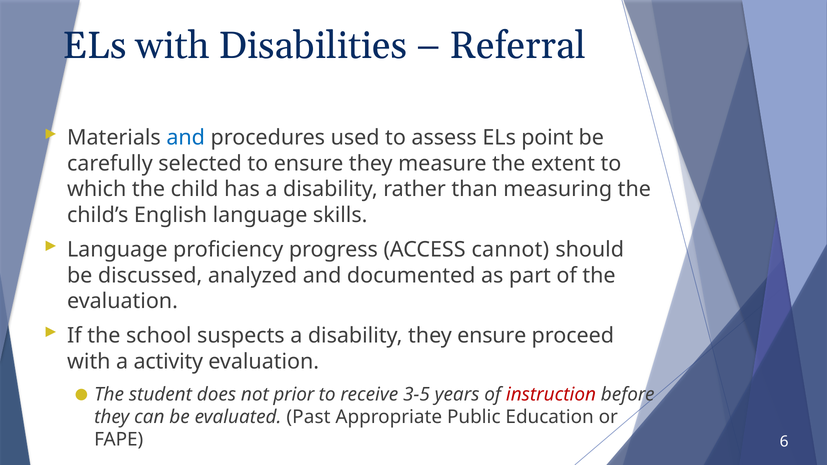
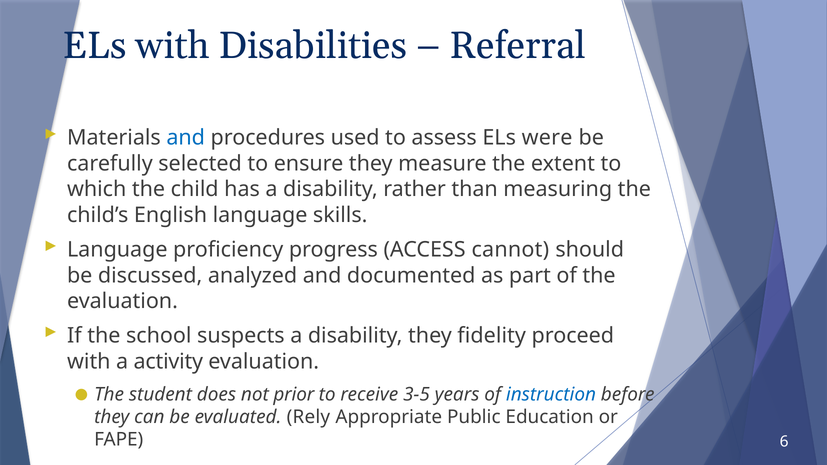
point: point -> were
they ensure: ensure -> fidelity
instruction colour: red -> blue
Past: Past -> Rely
